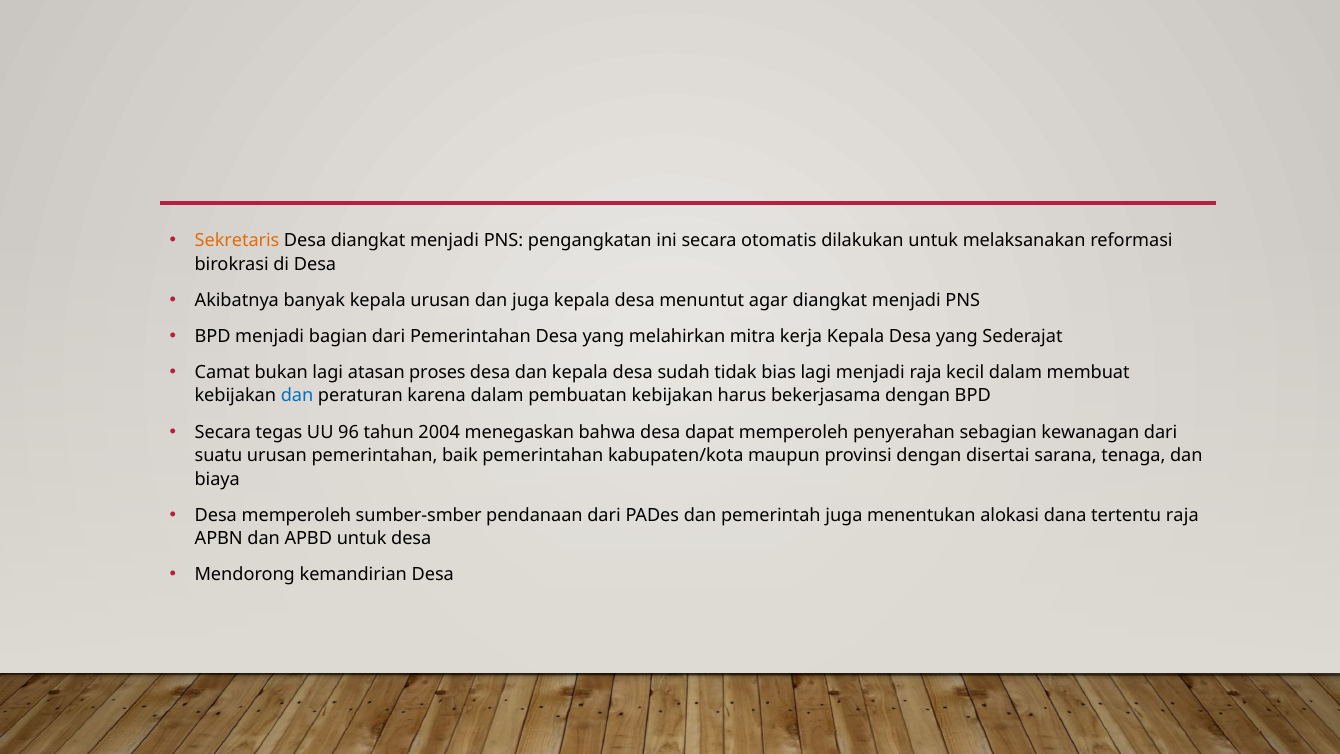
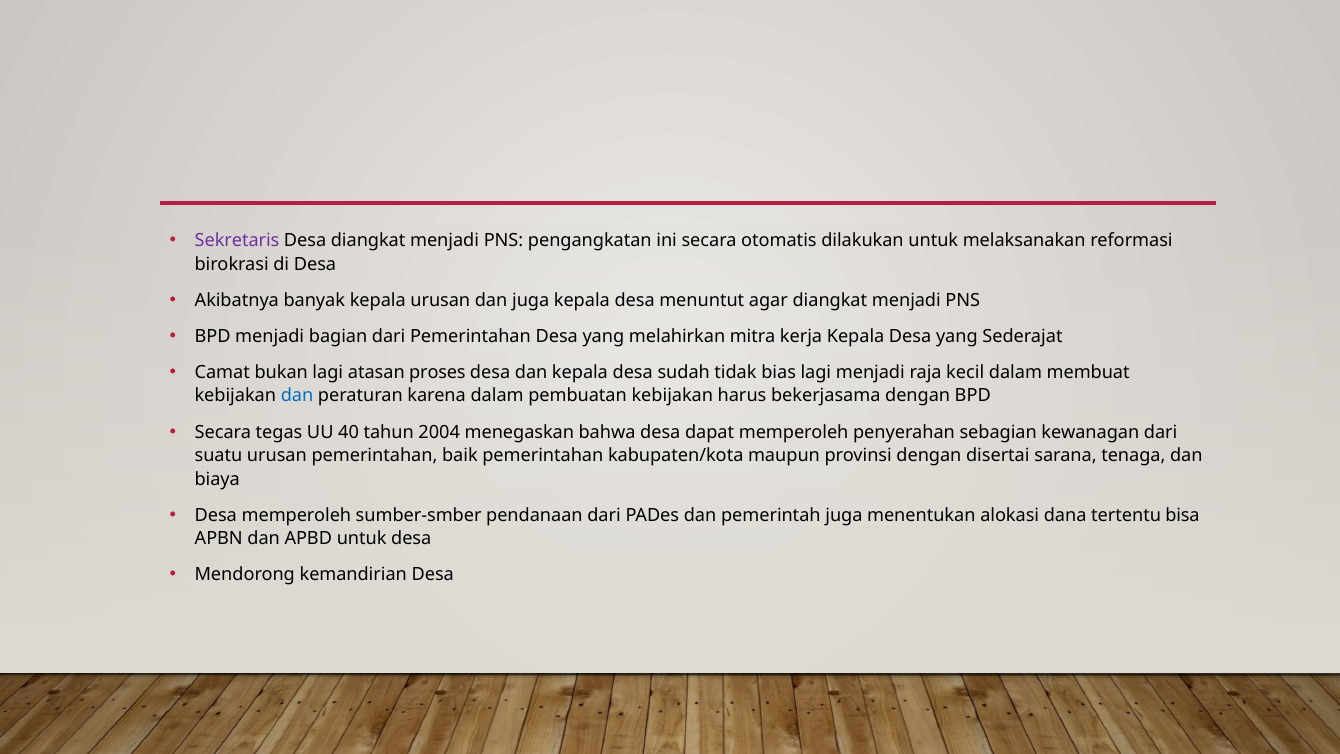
Sekretaris colour: orange -> purple
96: 96 -> 40
tertentu raja: raja -> bisa
